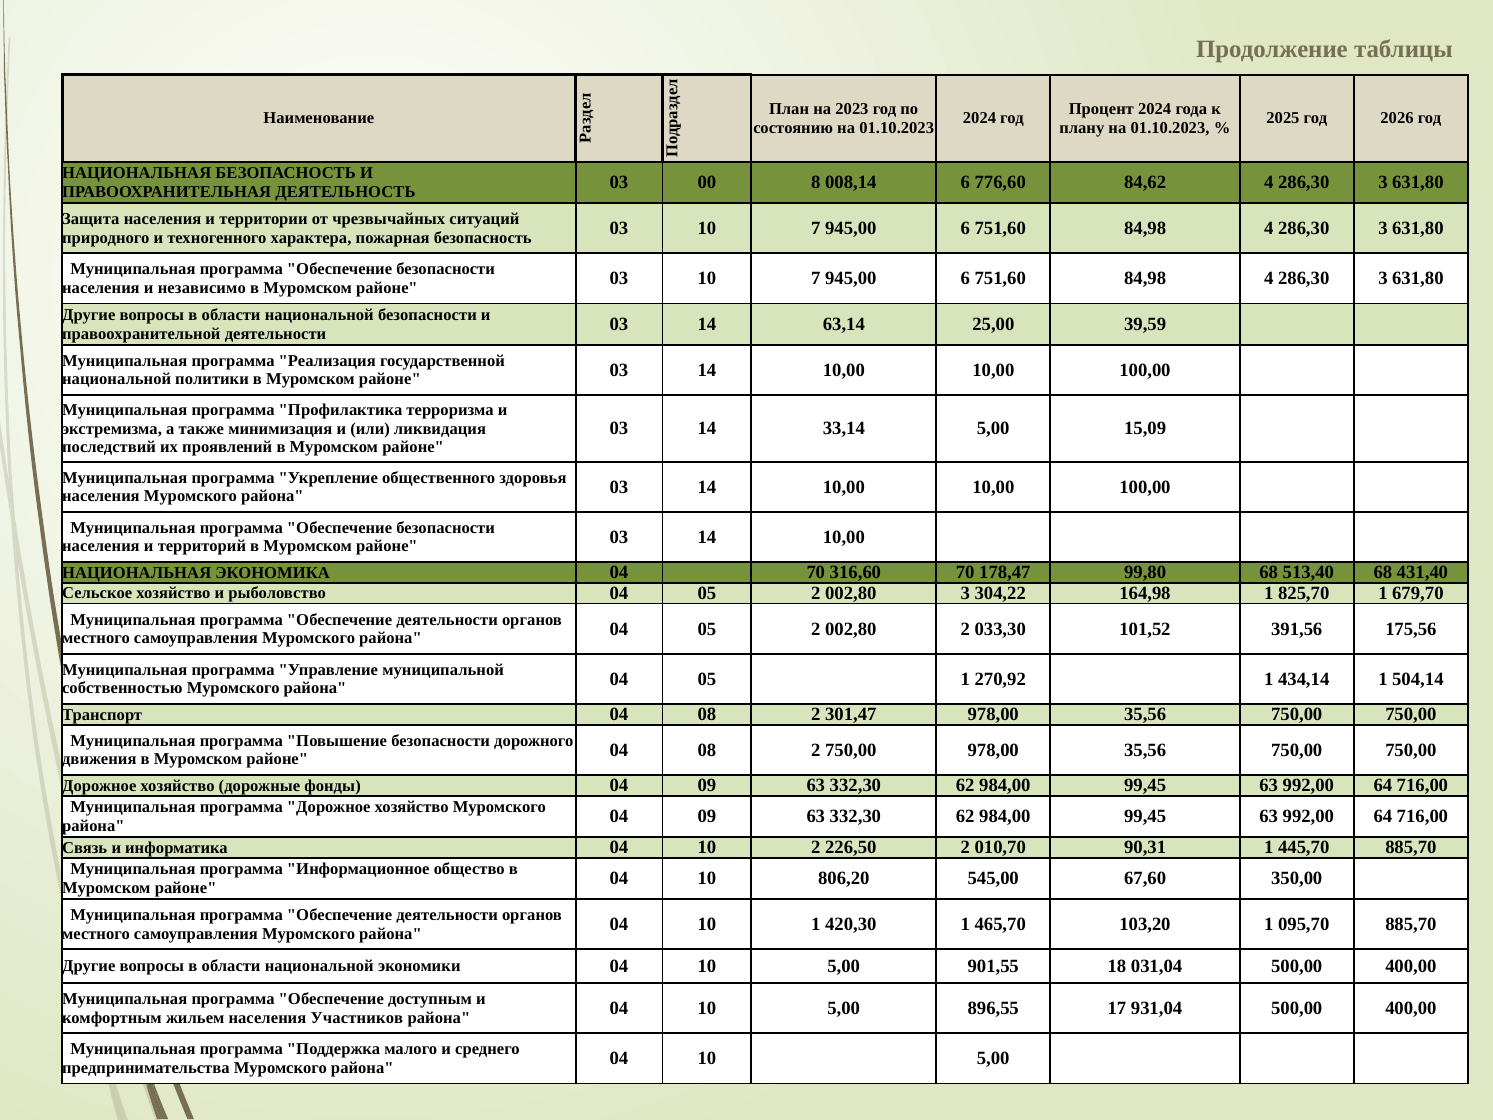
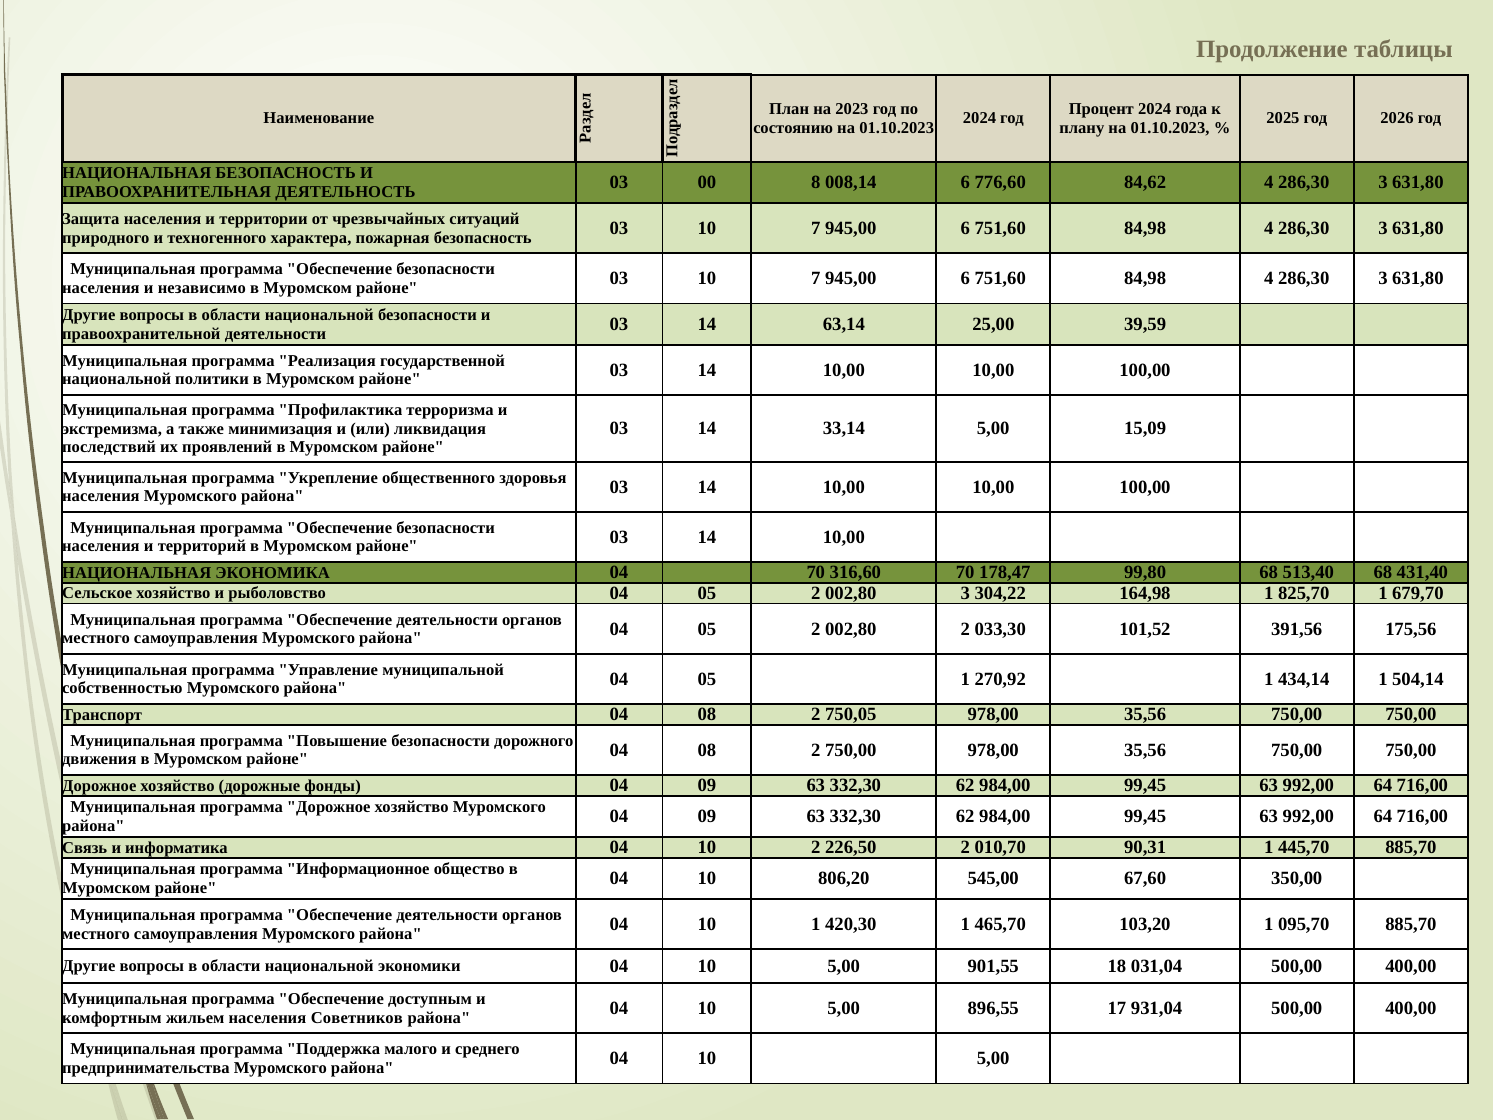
301,47: 301,47 -> 750,05
Участников: Участников -> Советников
